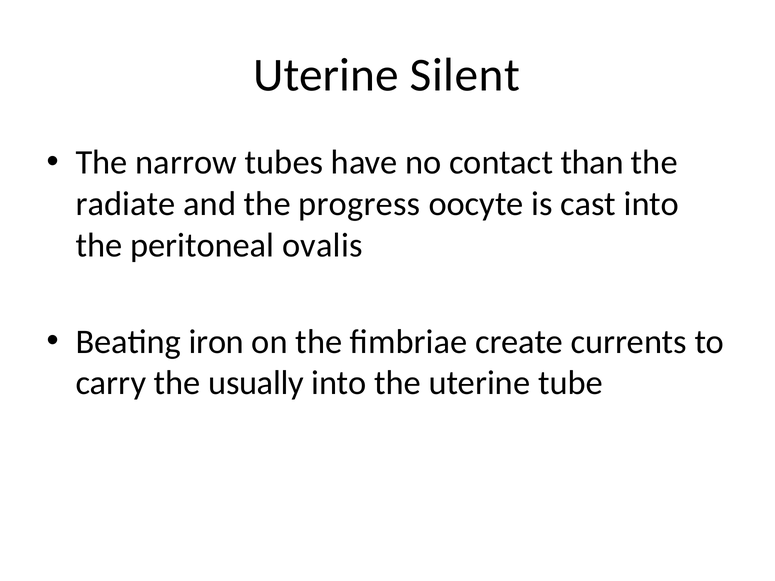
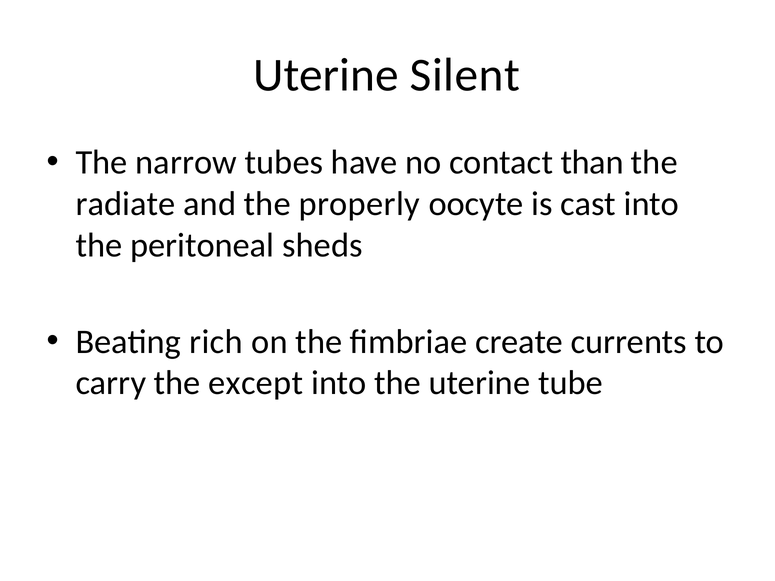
progress: progress -> properly
ovalis: ovalis -> sheds
iron: iron -> rich
usually: usually -> except
